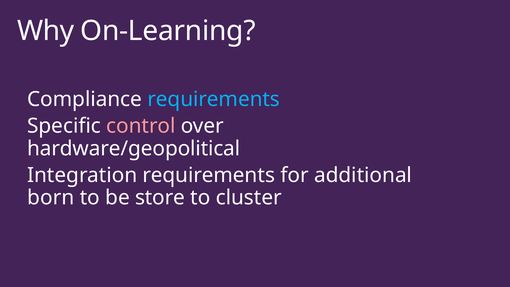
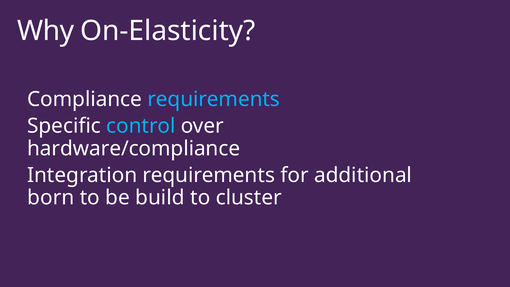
On-Learning: On-Learning -> On-Elasticity
control colour: pink -> light blue
hardware/geopolitical: hardware/geopolitical -> hardware/compliance
store: store -> build
